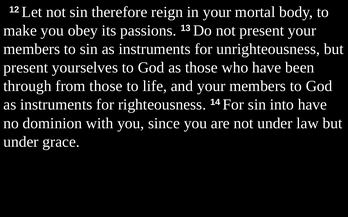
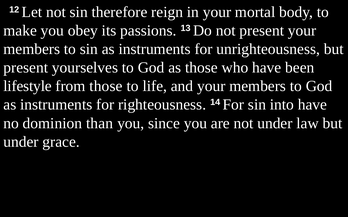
through: through -> lifestyle
with: with -> than
